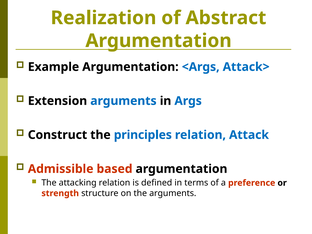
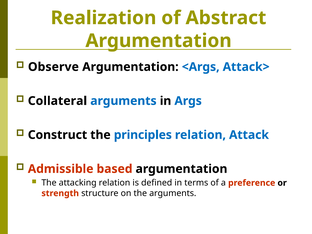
Example: Example -> Observe
Extension: Extension -> Collateral
